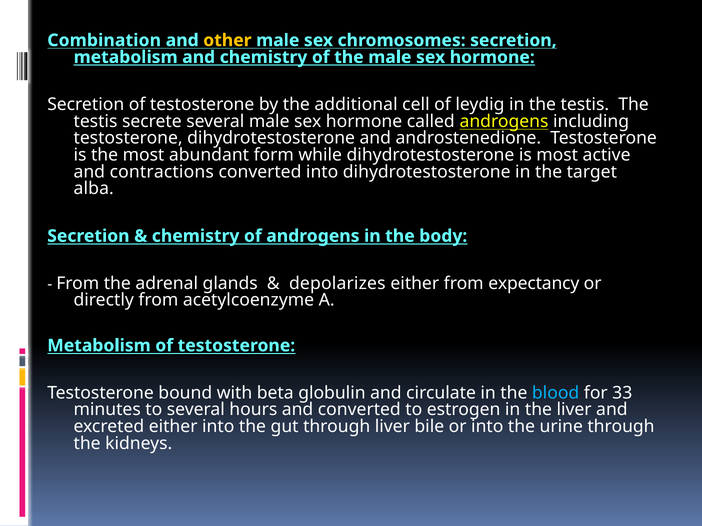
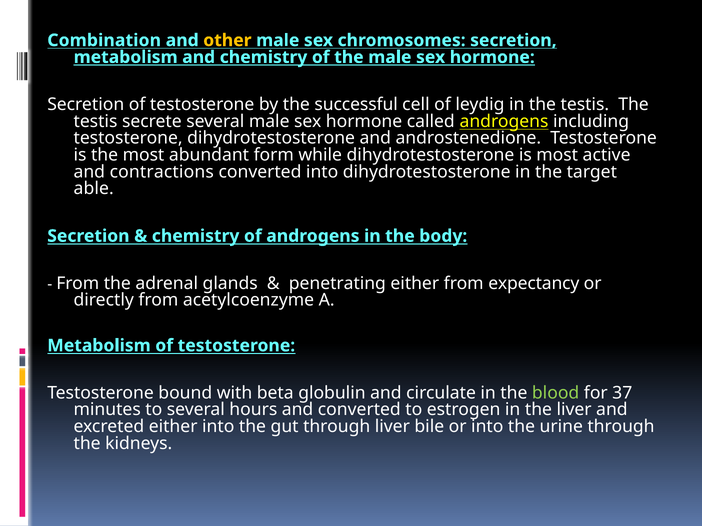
additional: additional -> successful
alba: alba -> able
depolarizes: depolarizes -> penetrating
blood colour: light blue -> light green
33: 33 -> 37
